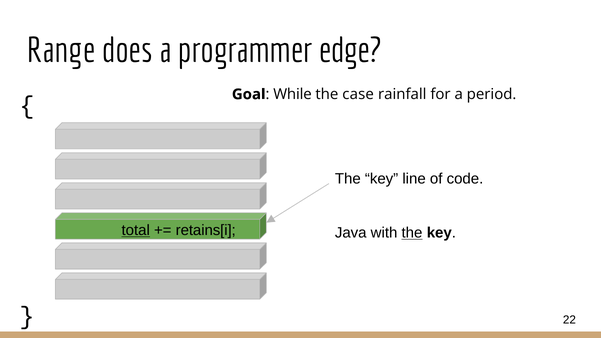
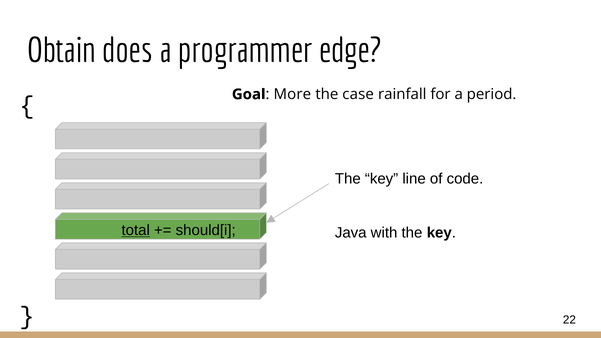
Range: Range -> Obtain
While: While -> More
retains[i: retains[i -> should[i
the at (412, 233) underline: present -> none
